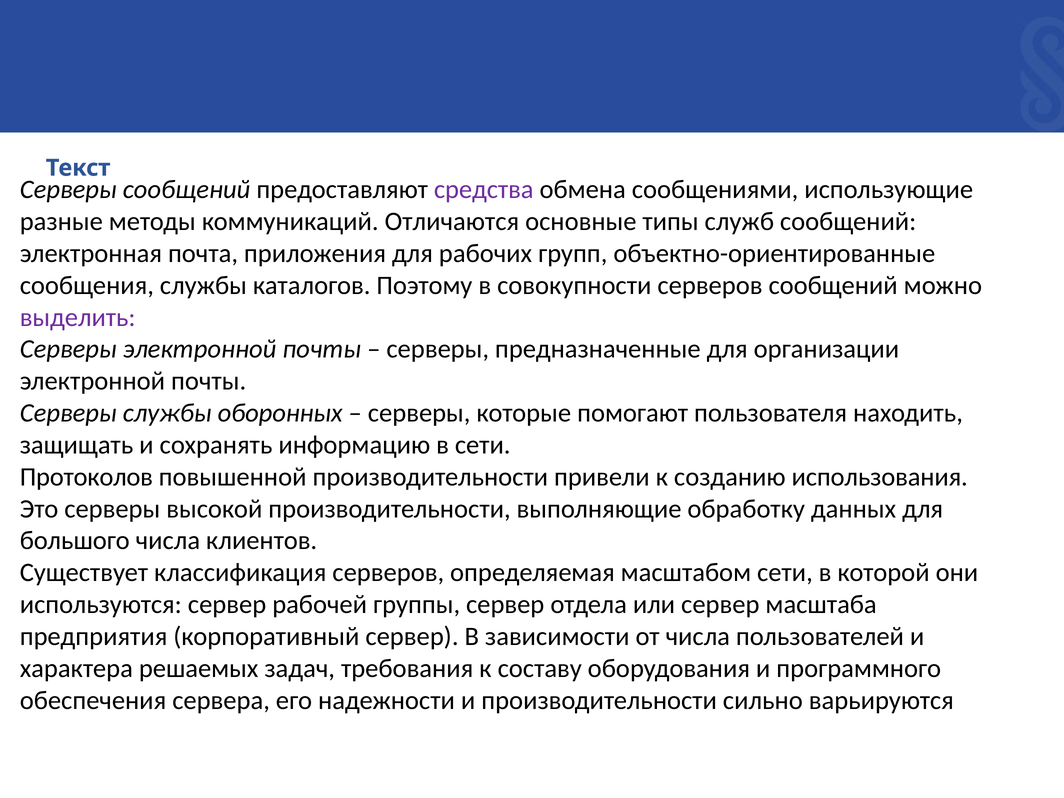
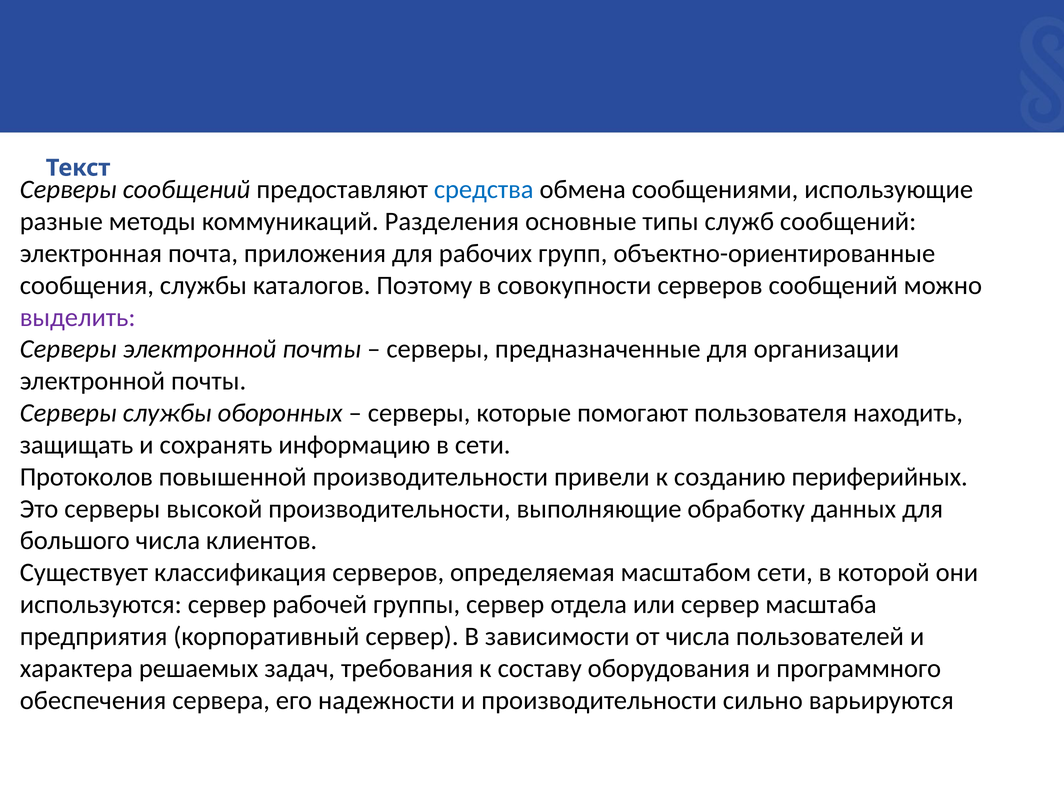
средства colour: purple -> blue
Отличаются: Отличаются -> Разделения
использования: использования -> периферийных
